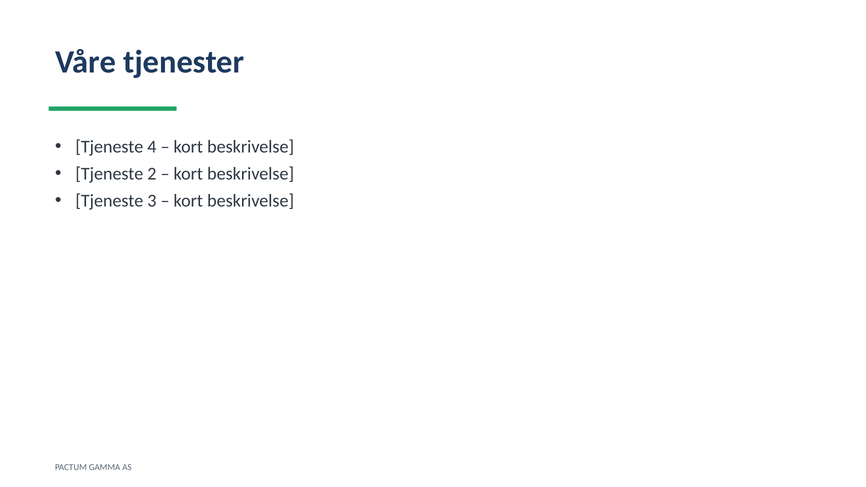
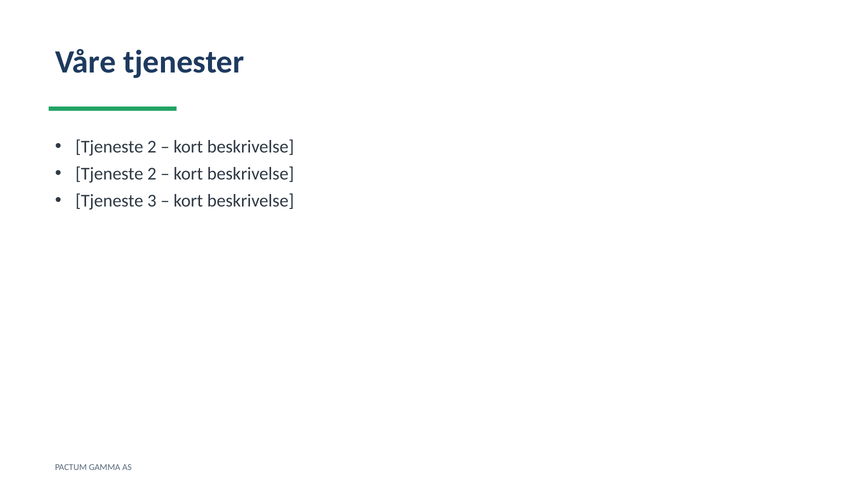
4 at (152, 147): 4 -> 2
